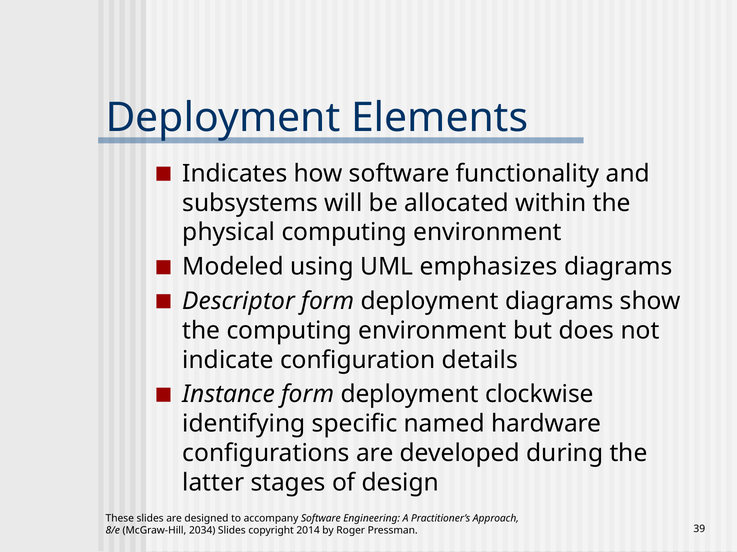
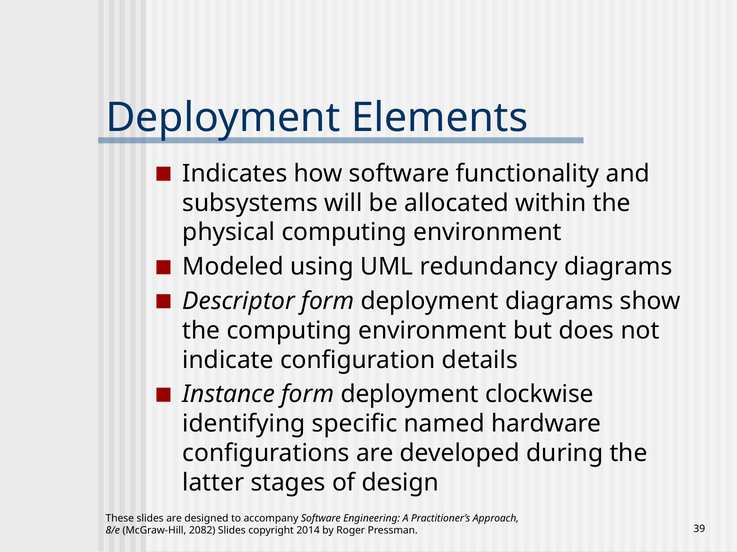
emphasizes: emphasizes -> redundancy
2034: 2034 -> 2082
